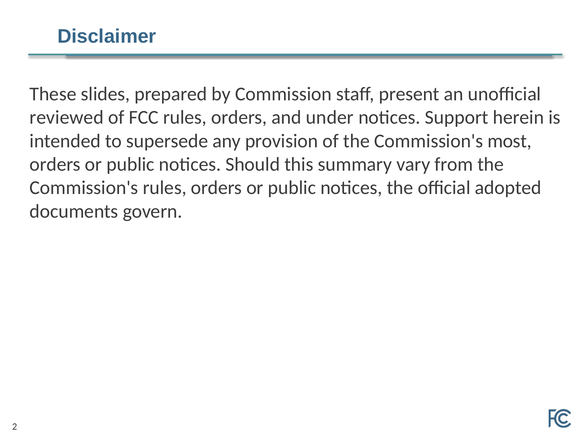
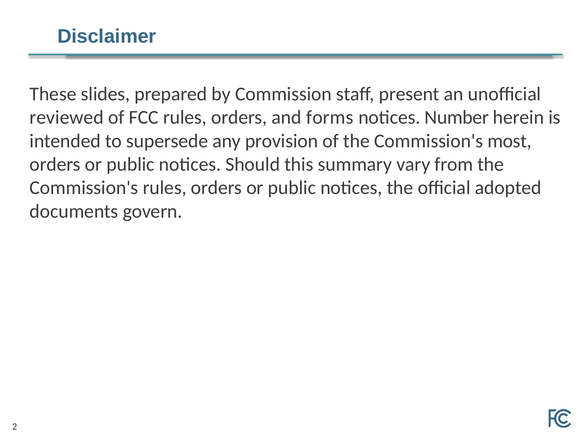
under: under -> forms
Support: Support -> Number
